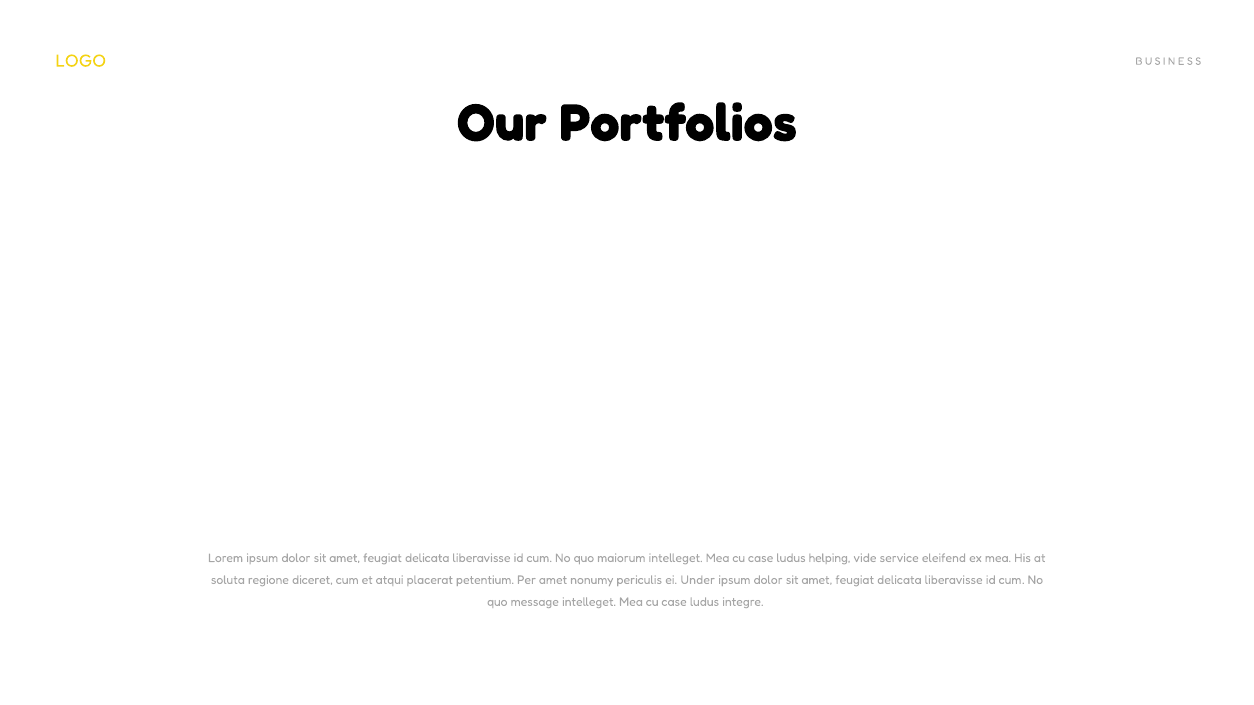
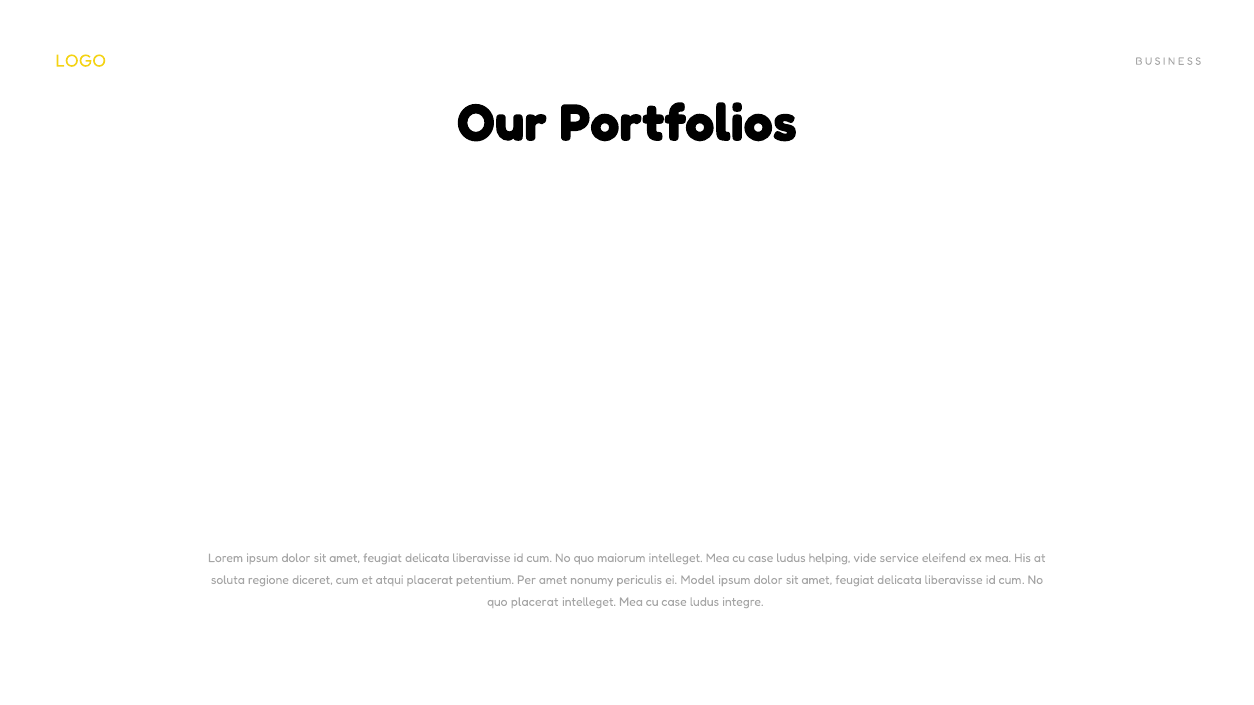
Under: Under -> Model
quo message: message -> placerat
